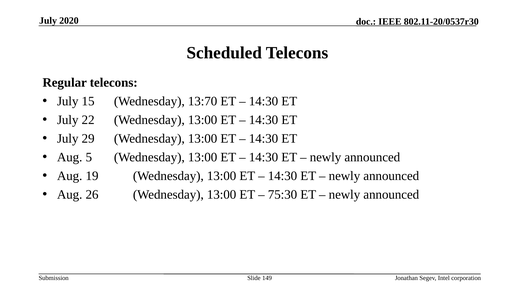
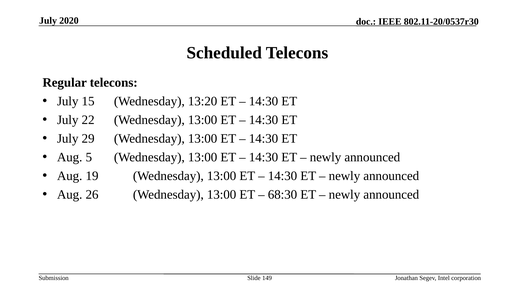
13:70: 13:70 -> 13:20
75:30: 75:30 -> 68:30
